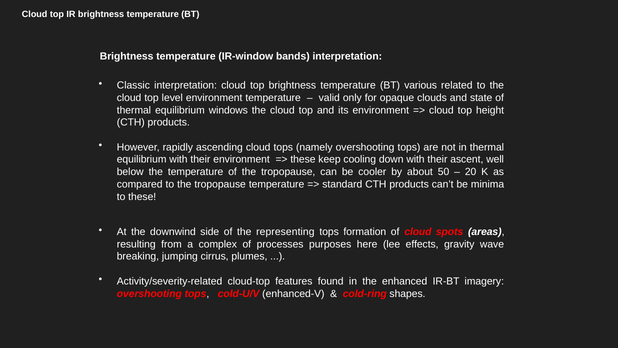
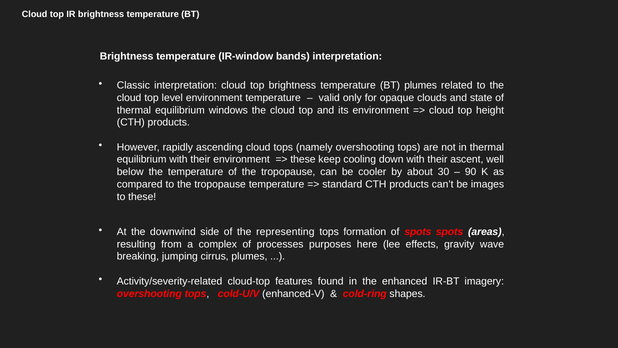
BT various: various -> plumes
50: 50 -> 30
20: 20 -> 90
minima: minima -> images
of cloud: cloud -> spots
